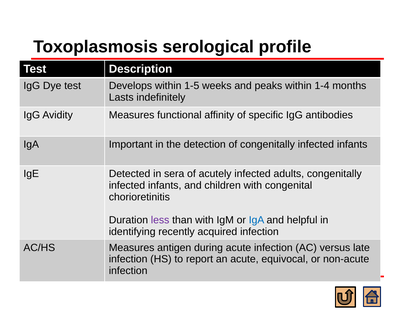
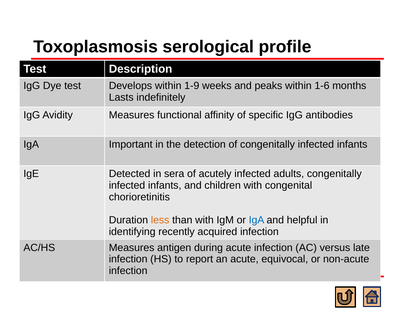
1-5: 1-5 -> 1-9
1-4: 1-4 -> 1-6
less colour: purple -> orange
